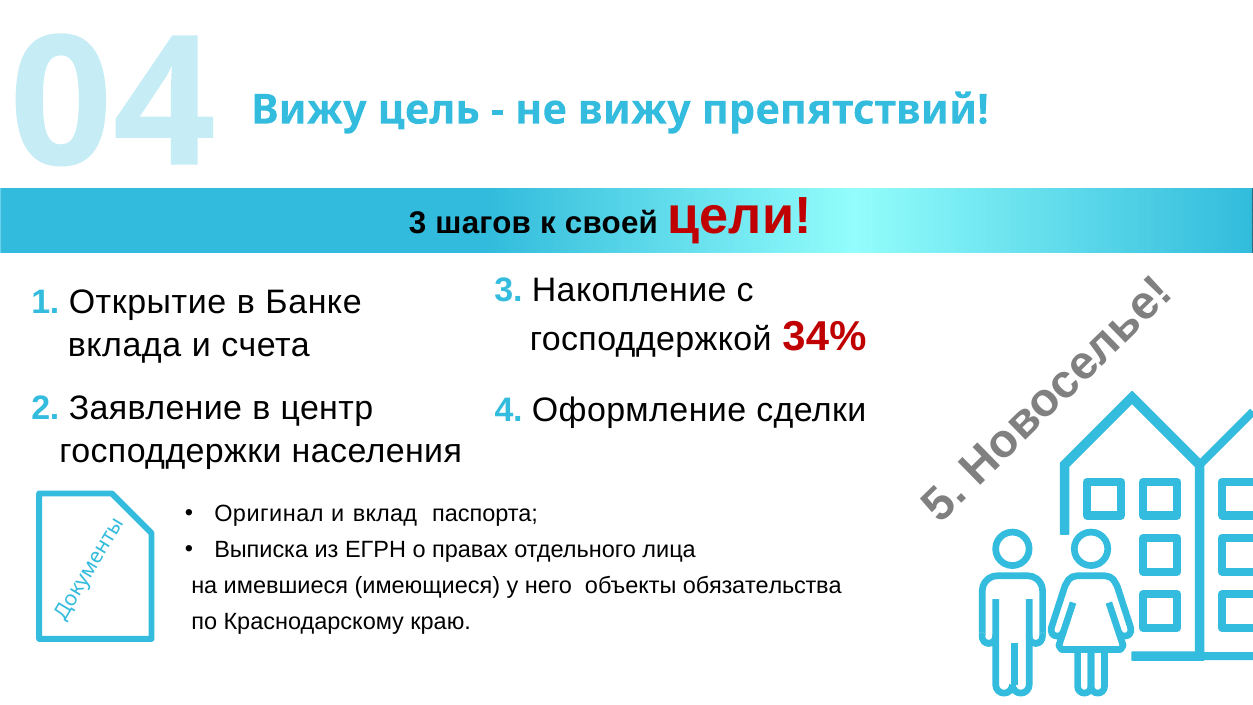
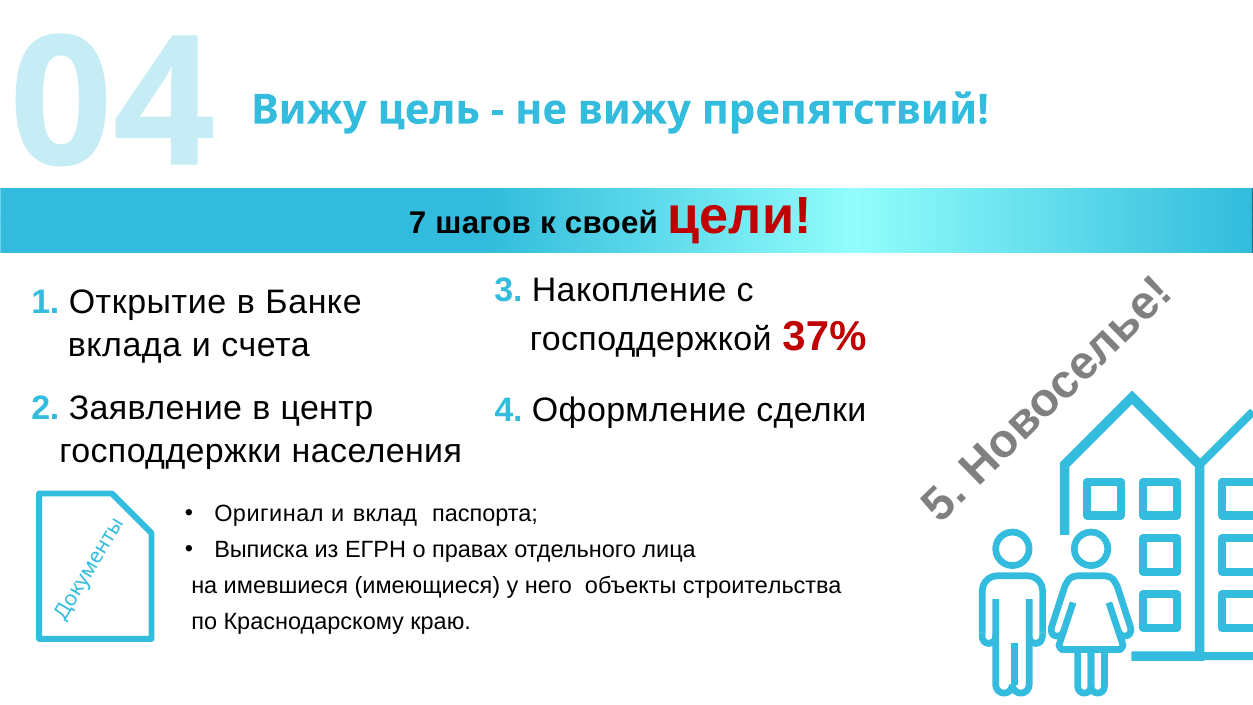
3 at (418, 223): 3 -> 7
34%: 34% -> 37%
обязательства: обязательства -> строительства
